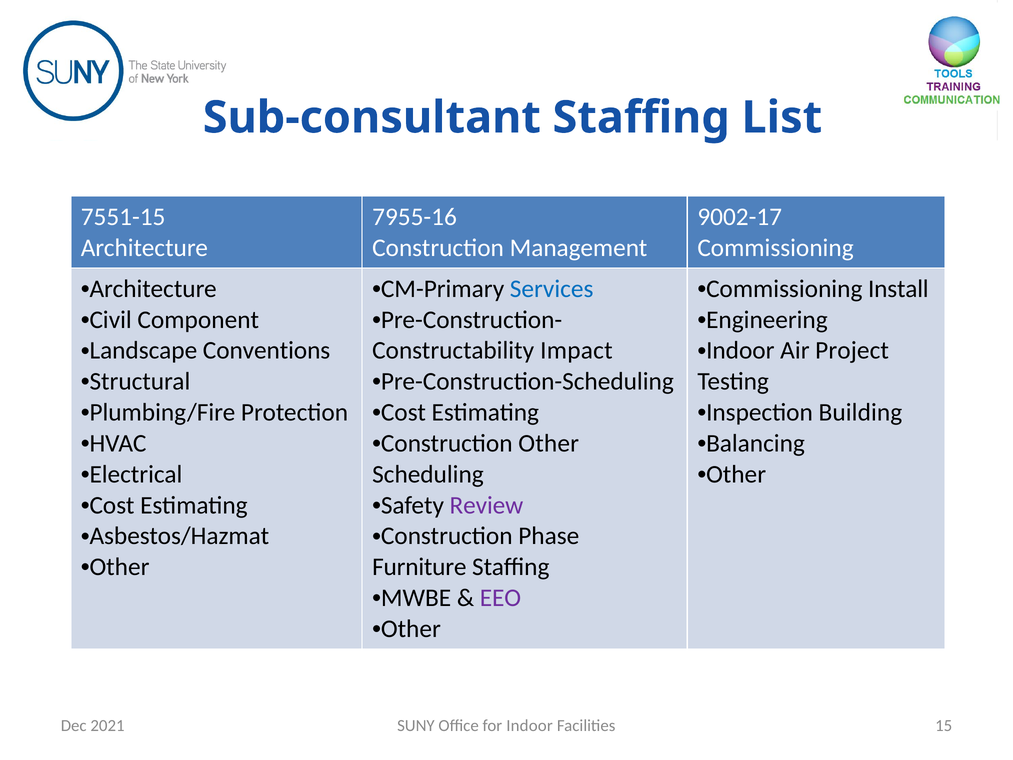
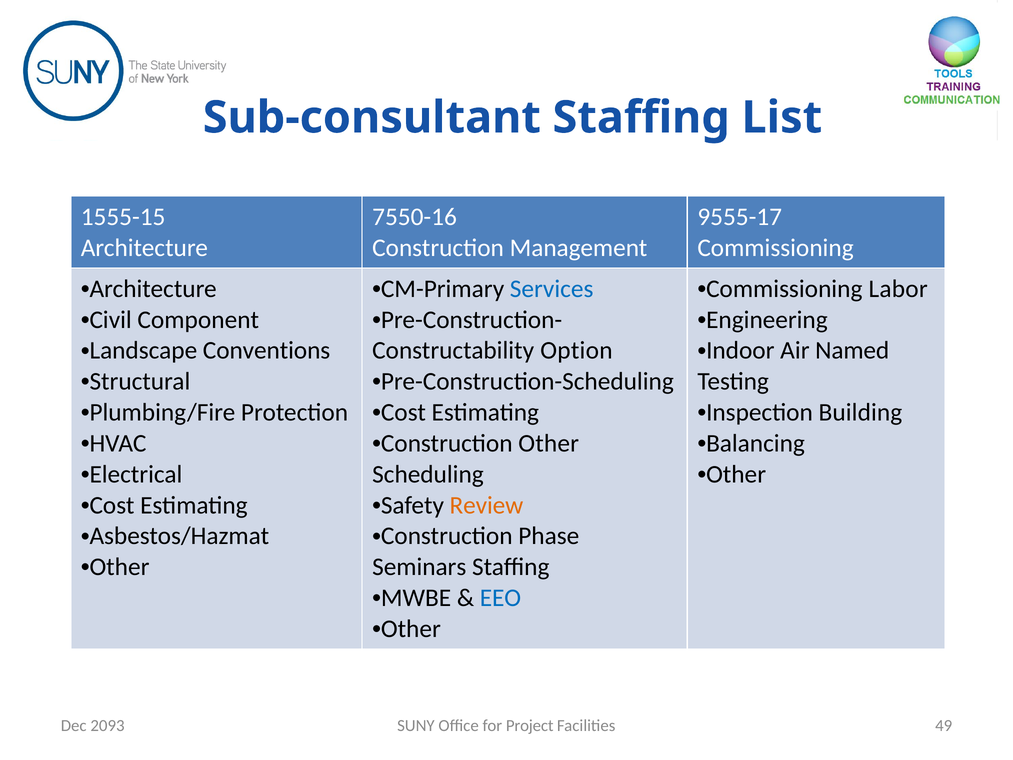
7551-15: 7551-15 -> 1555-15
7955-16: 7955-16 -> 7550-16
9002-17: 9002-17 -> 9555-17
Install: Install -> Labor
Project: Project -> Named
Impact: Impact -> Option
Review colour: purple -> orange
Furniture: Furniture -> Seminars
EEO colour: purple -> blue
2021: 2021 -> 2093
for Indoor: Indoor -> Project
15: 15 -> 49
